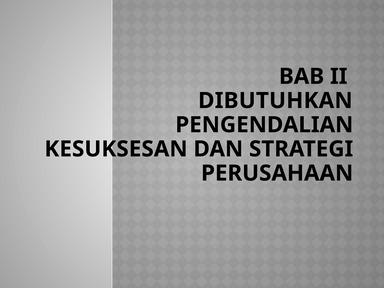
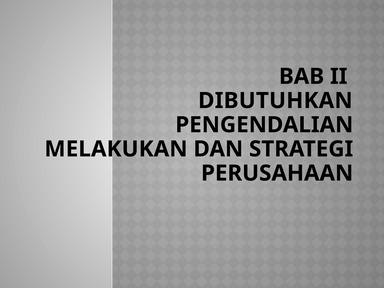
KESUKSESAN: KESUKSESAN -> MELAKUKAN
